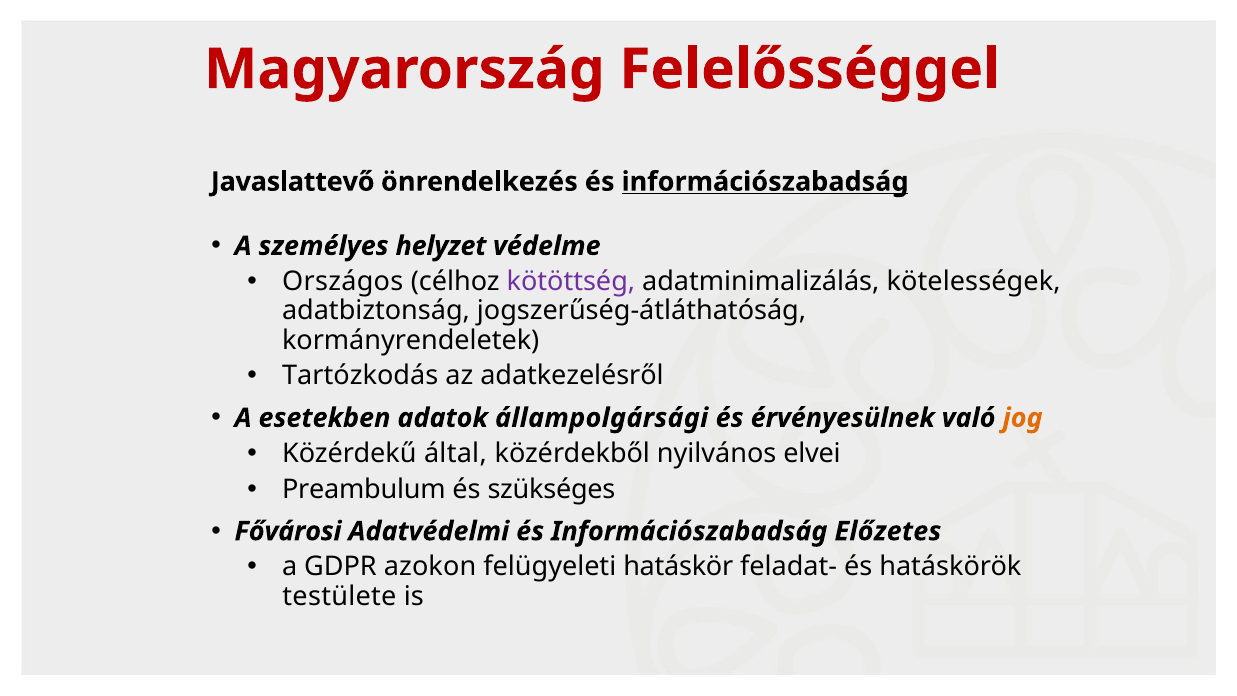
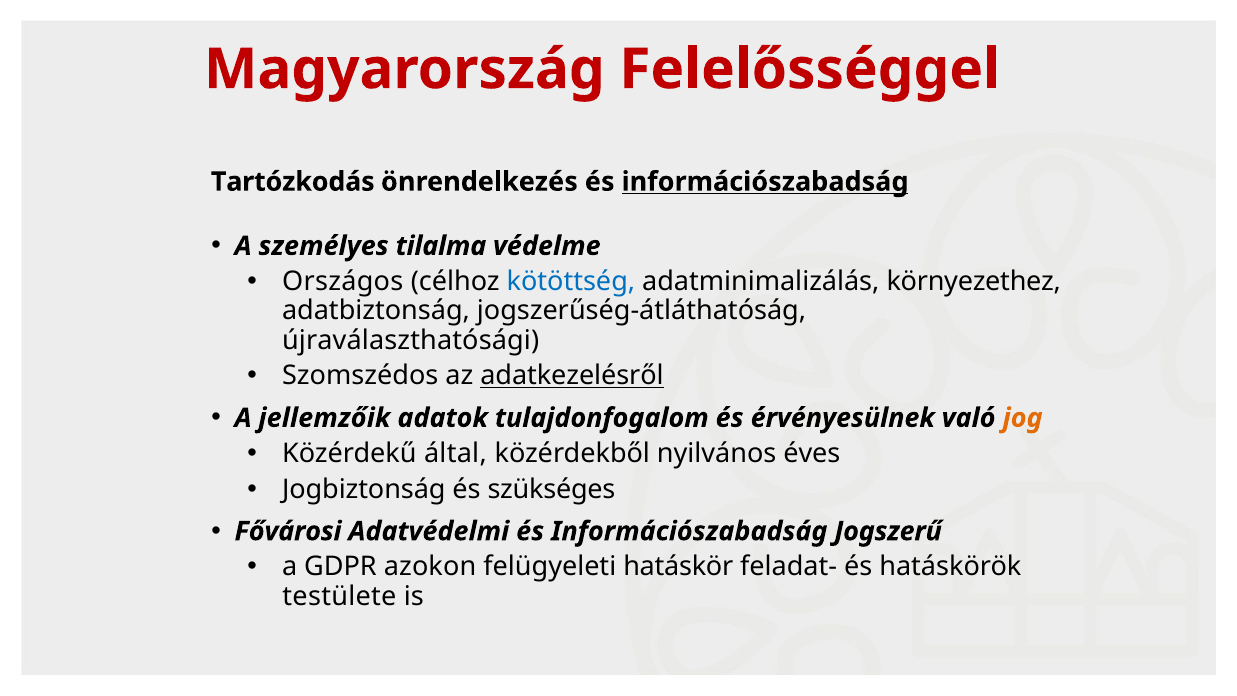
Javaslattevő: Javaslattevő -> Tartózkodás
helyzet: helyzet -> tilalma
kötöttség colour: purple -> blue
kötelességek: kötelességek -> környezethez
kormányrendeletek: kormányrendeletek -> újraválaszthatósági
Tartózkodás: Tartózkodás -> Szomszédos
adatkezelésről underline: none -> present
esetekben: esetekben -> jellemzőik
állampolgársági: állampolgársági -> tulajdonfogalom
elvei: elvei -> éves
Preambulum: Preambulum -> Jogbiztonság
Előzetes: Előzetes -> Jogszerű
